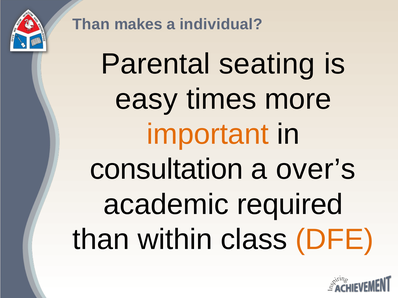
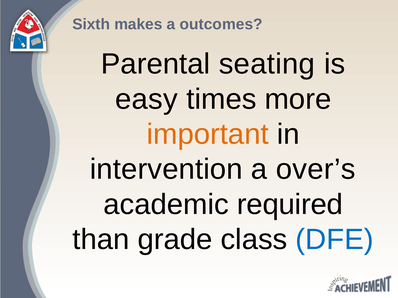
Than at (91, 24): Than -> Sixth
individual: individual -> outcomes
consultation: consultation -> intervention
within: within -> grade
DFE colour: orange -> blue
